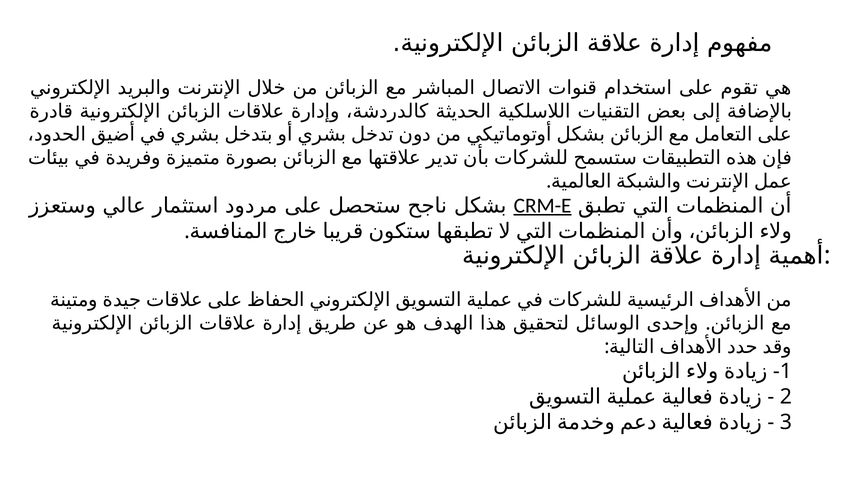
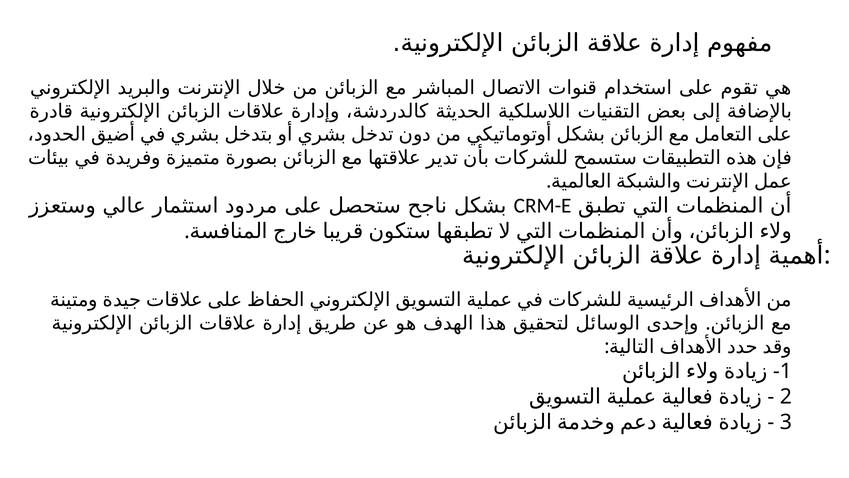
CRM-E underline: present -> none
